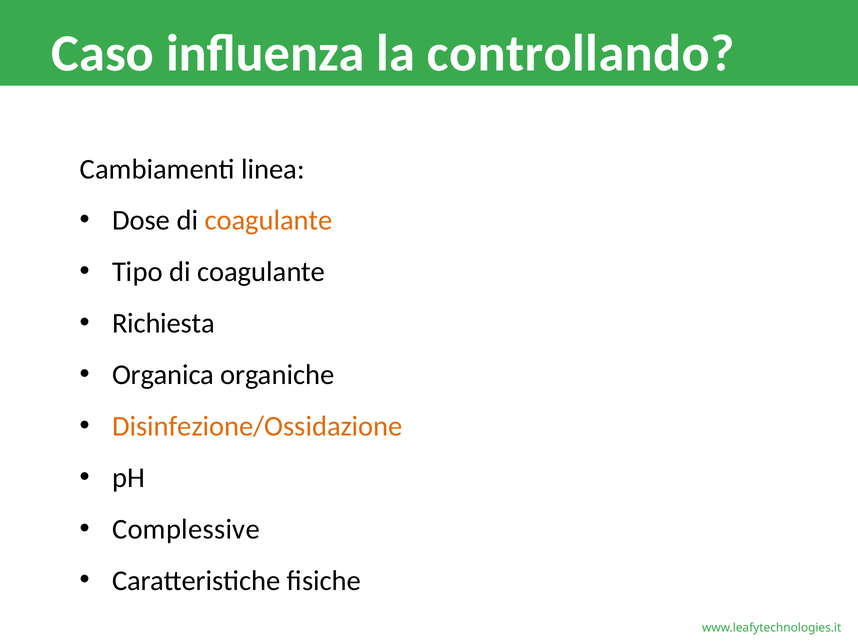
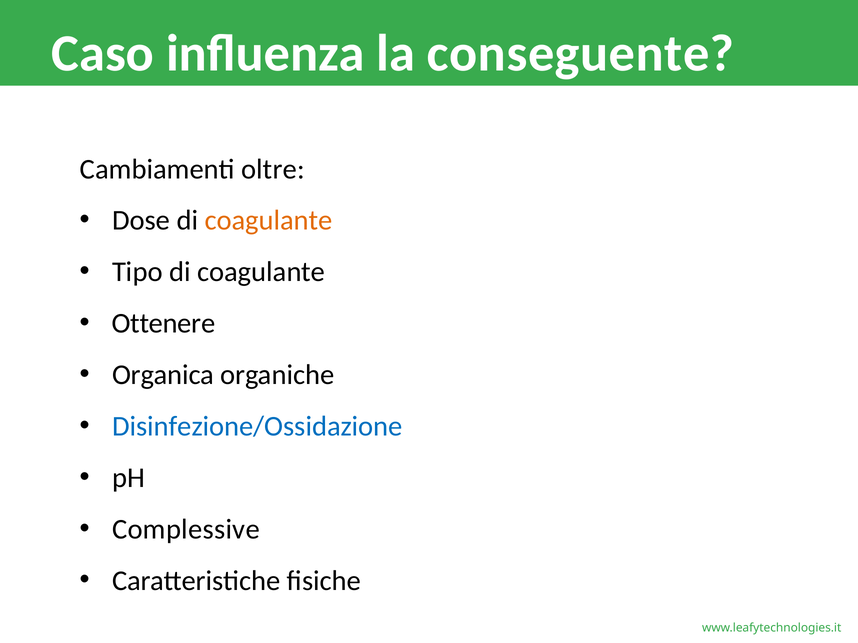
controllando: controllando -> conseguente
linea: linea -> oltre
Richiesta: Richiesta -> Ottenere
Disinfezione/Ossidazione colour: orange -> blue
